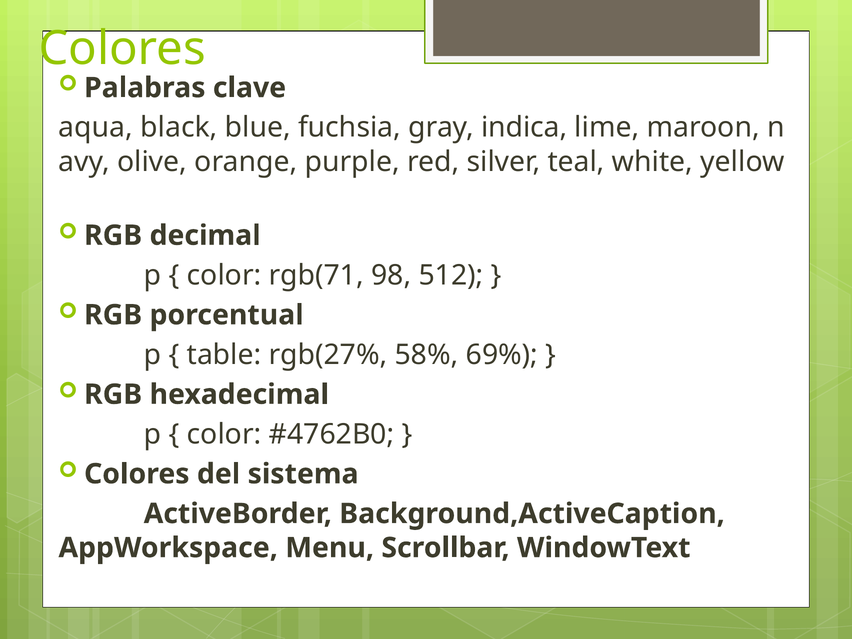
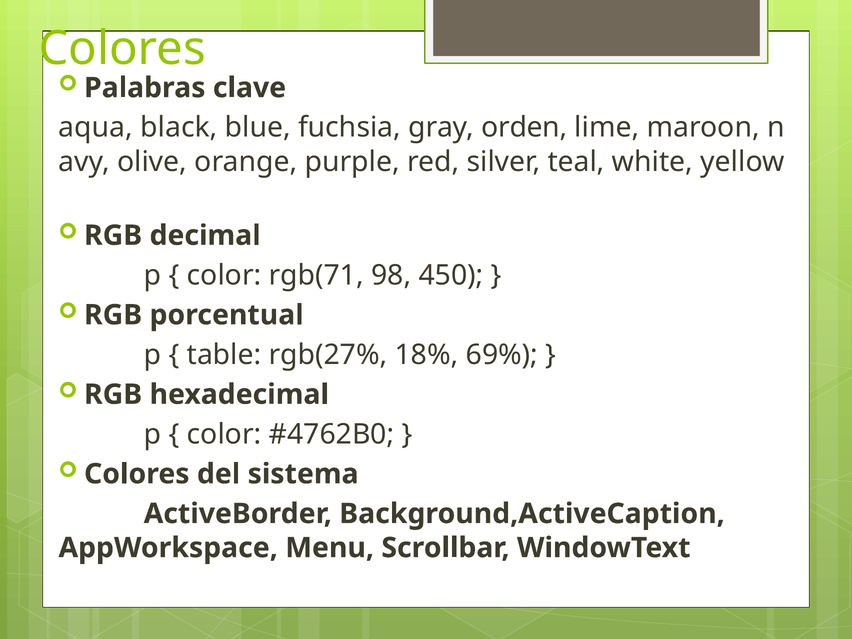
indica: indica -> orden
512: 512 -> 450
58%: 58% -> 18%
